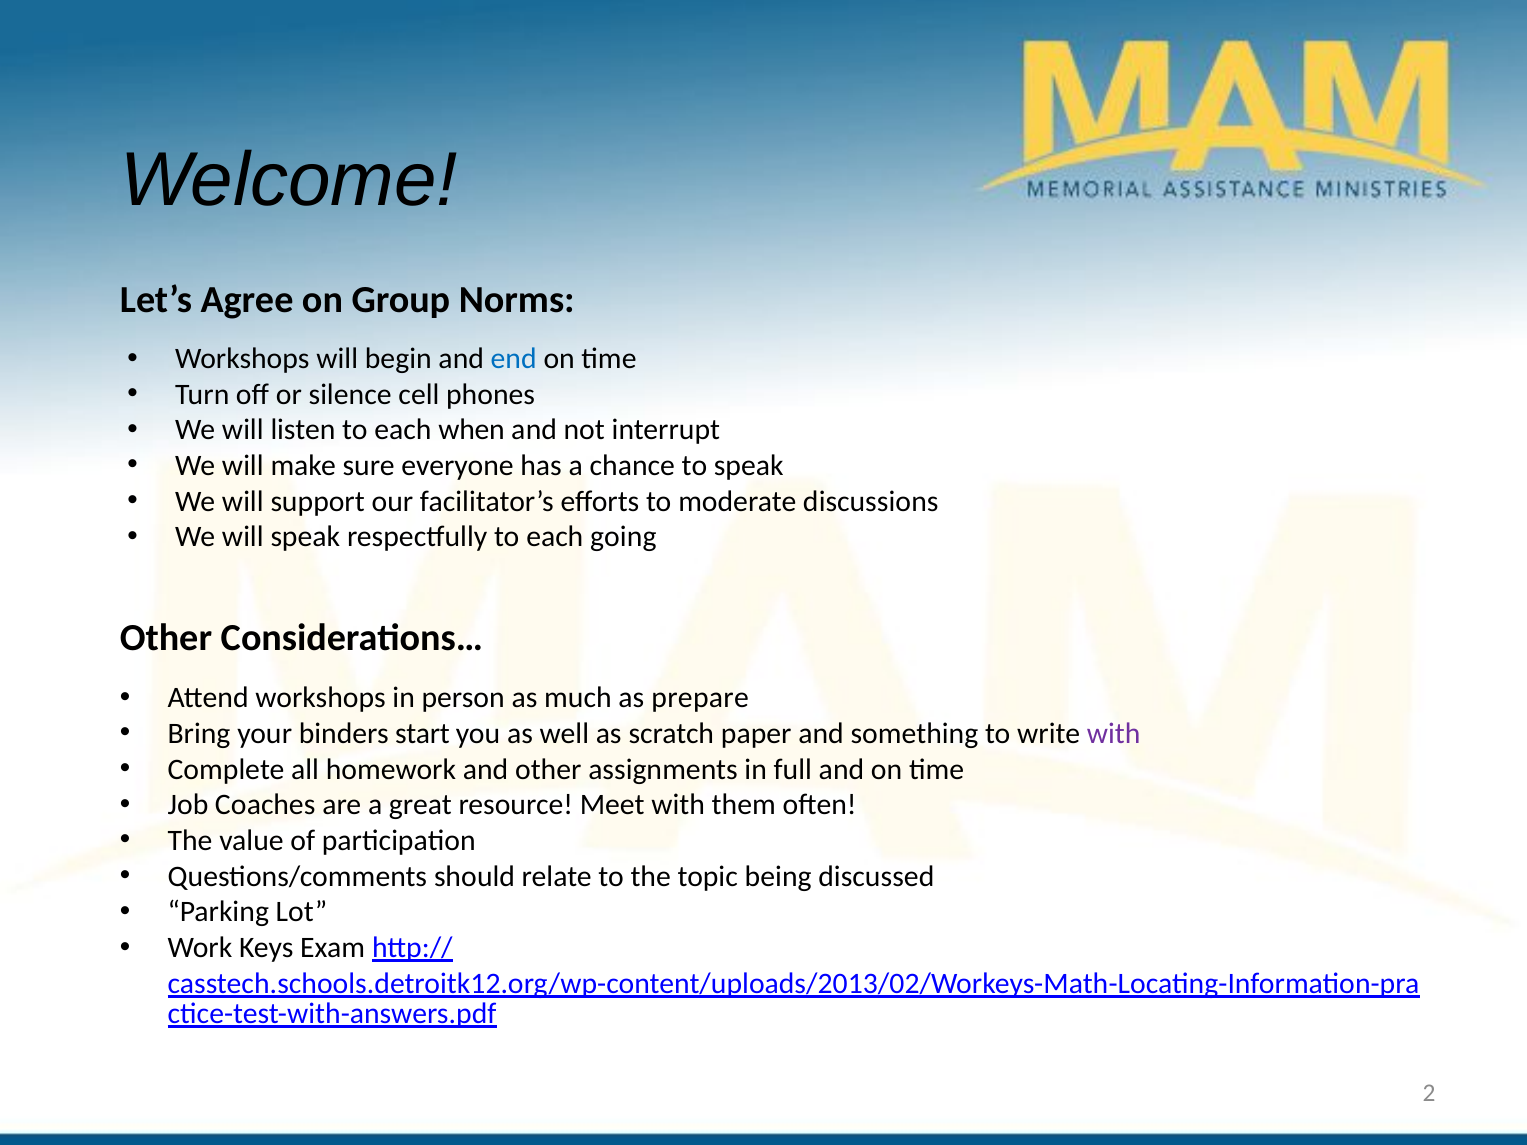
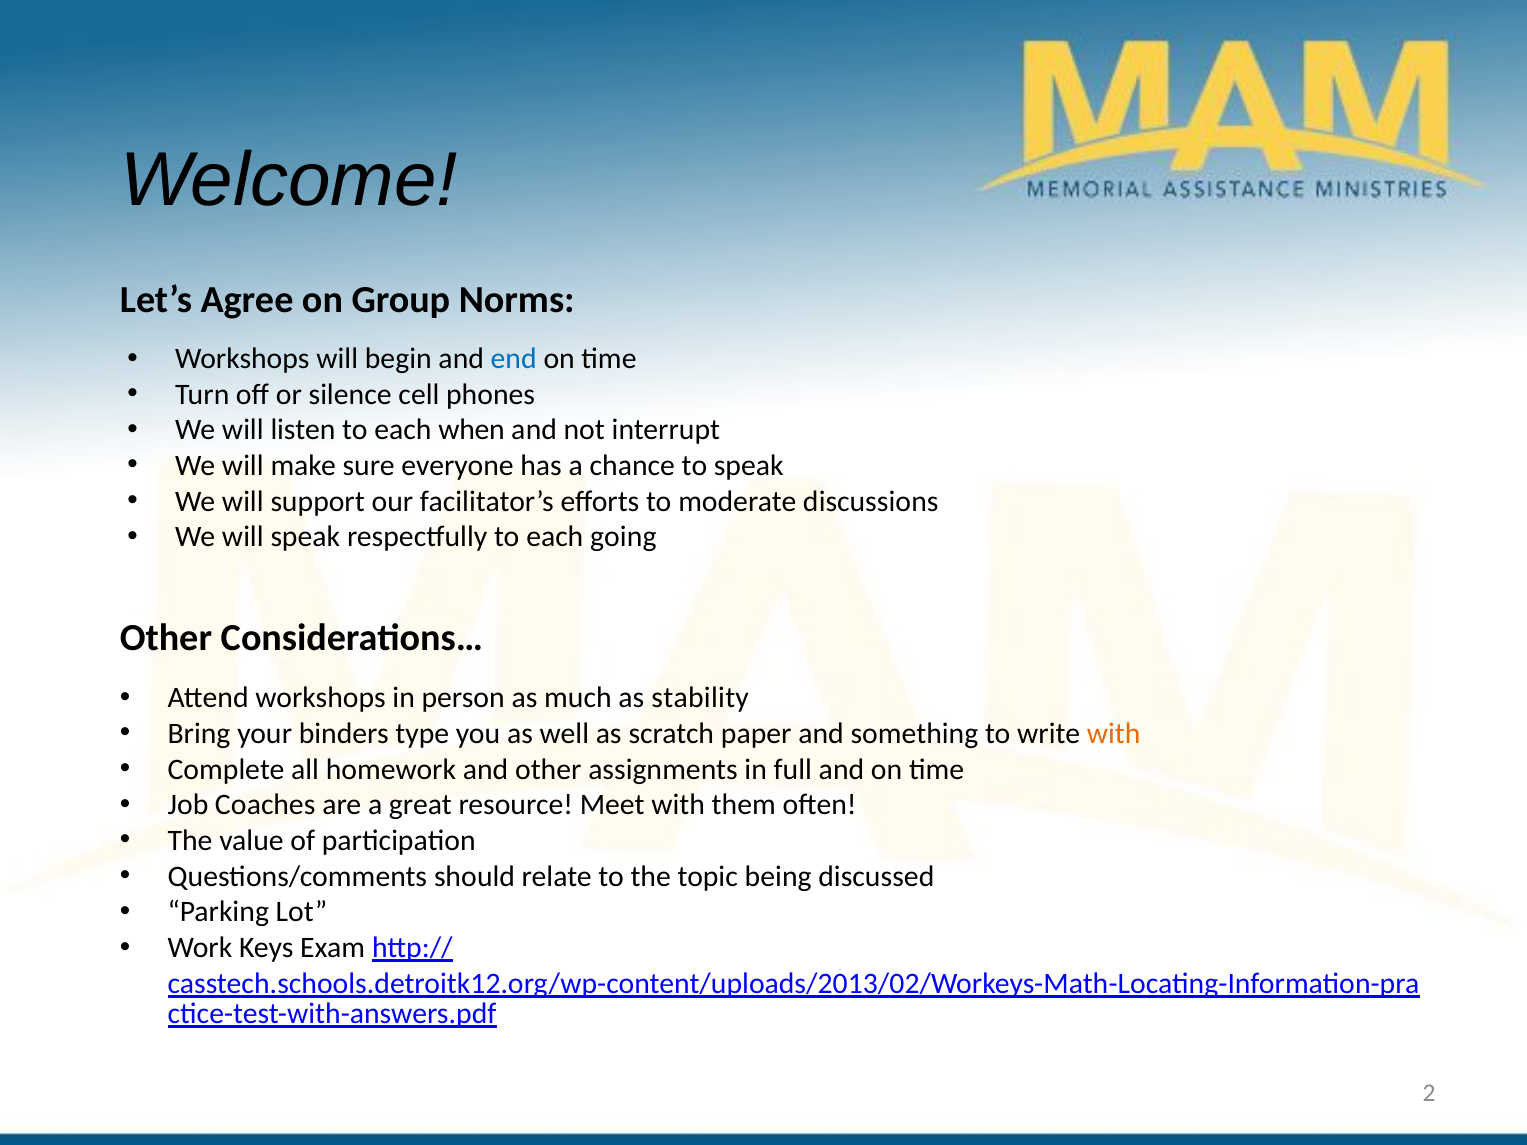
prepare: prepare -> stability
start: start -> type
with at (1114, 734) colour: purple -> orange
